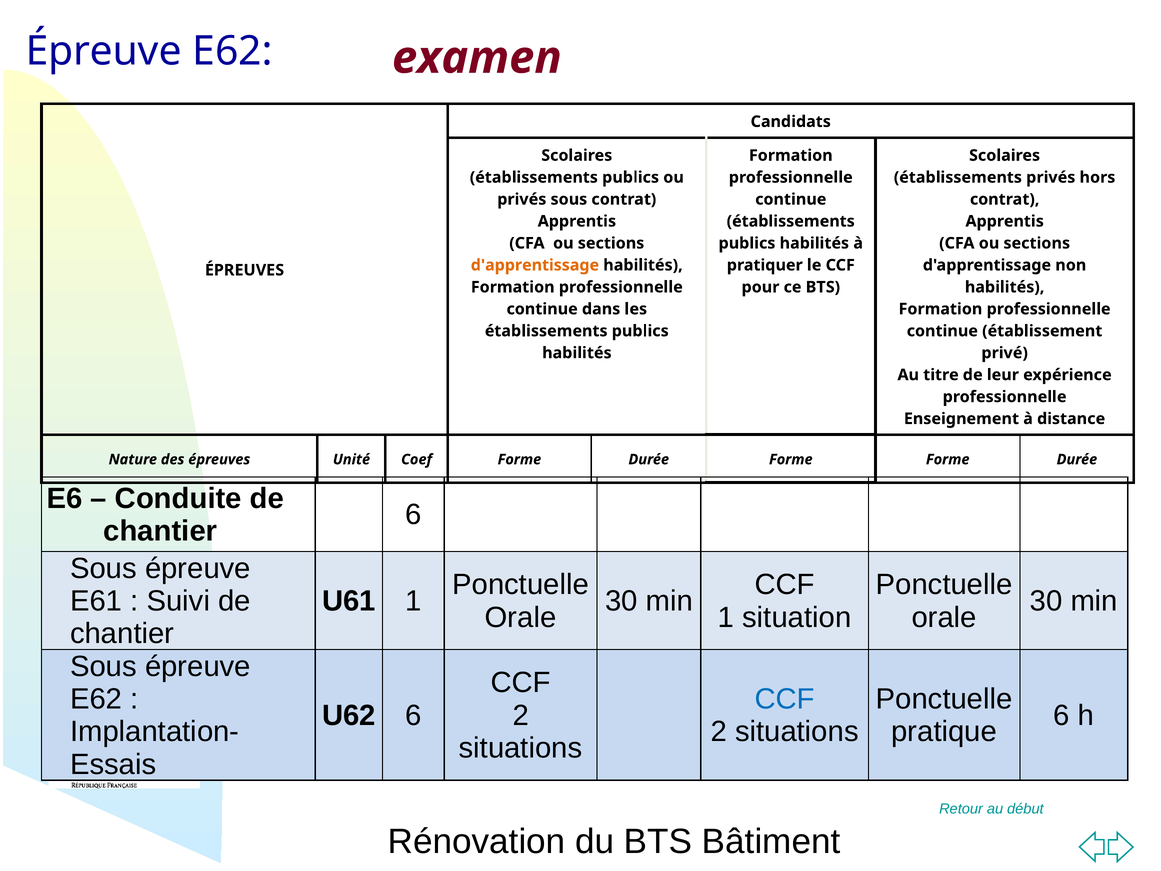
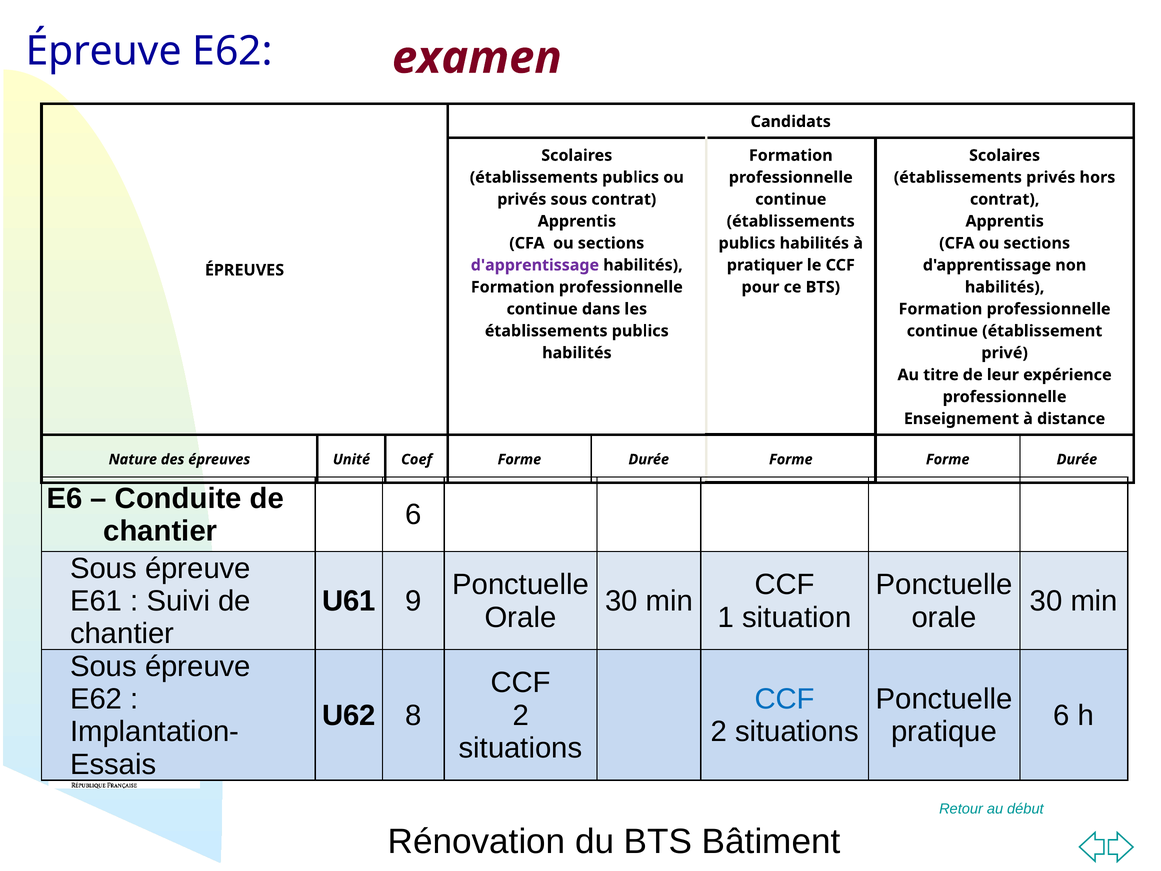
d'apprentissage at (535, 265) colour: orange -> purple
U61 1: 1 -> 9
U62 6: 6 -> 8
